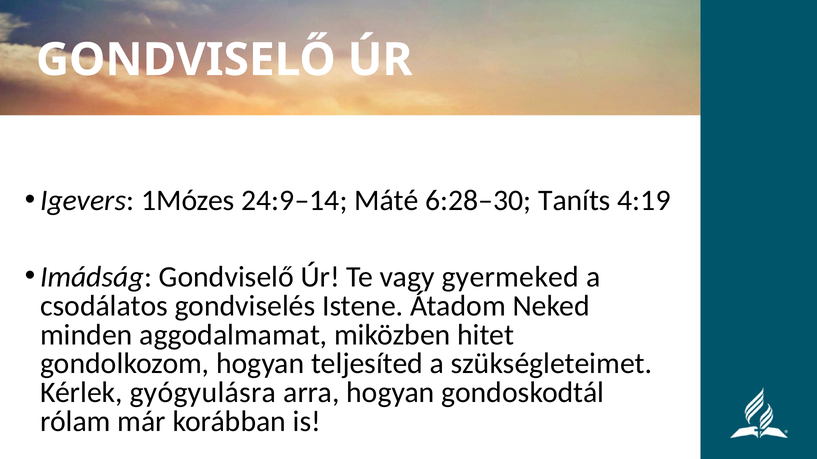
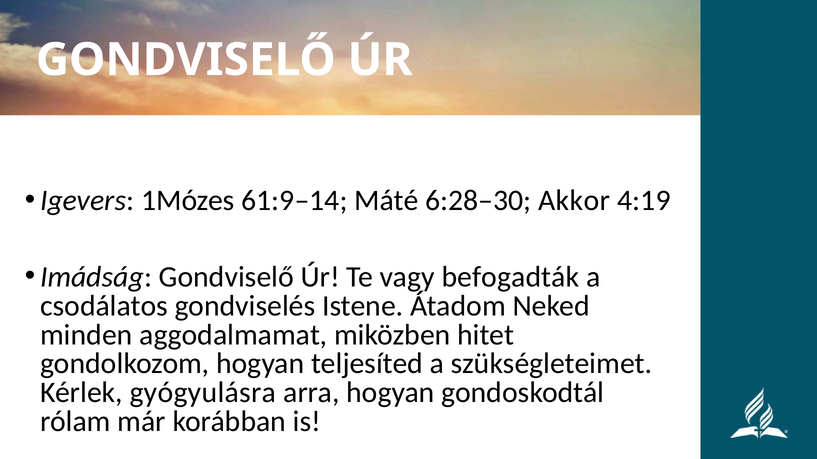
24:9–14: 24:9–14 -> 61:9–14
Taníts: Taníts -> Akkor
gyermeked: gyermeked -> befogadták
